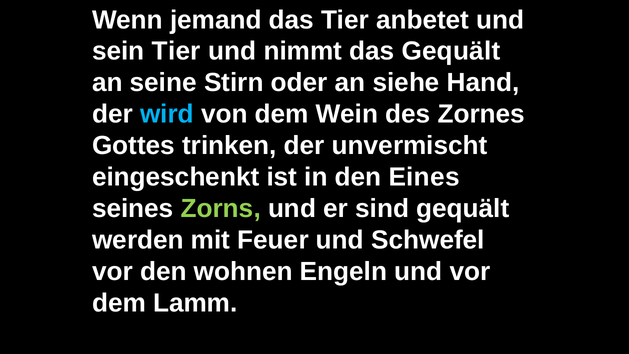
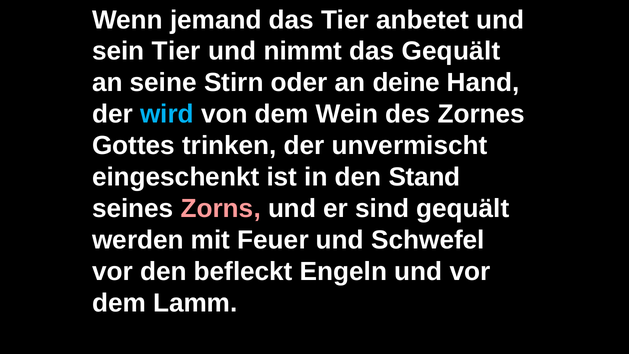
siehe: siehe -> deine
Eines: Eines -> Stand
Zorns colour: light green -> pink
wohnen: wohnen -> befleckt
